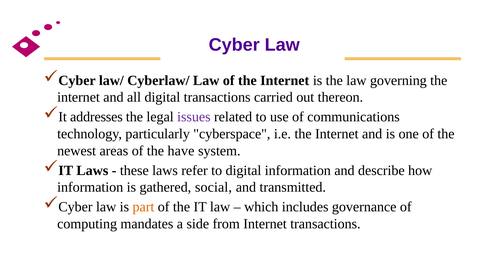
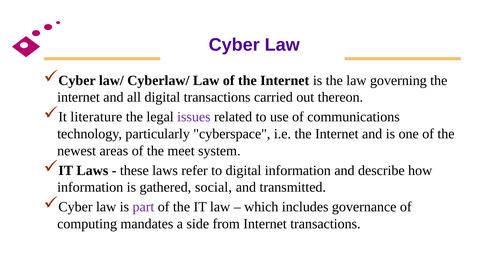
addresses: addresses -> literature
have: have -> meet
part colour: orange -> purple
